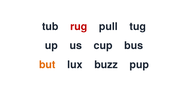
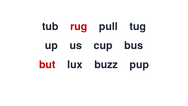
but colour: orange -> red
